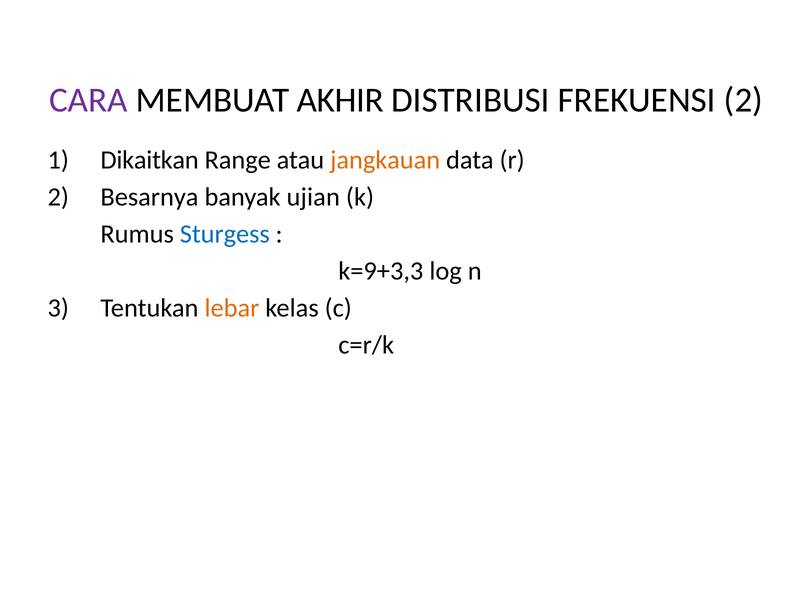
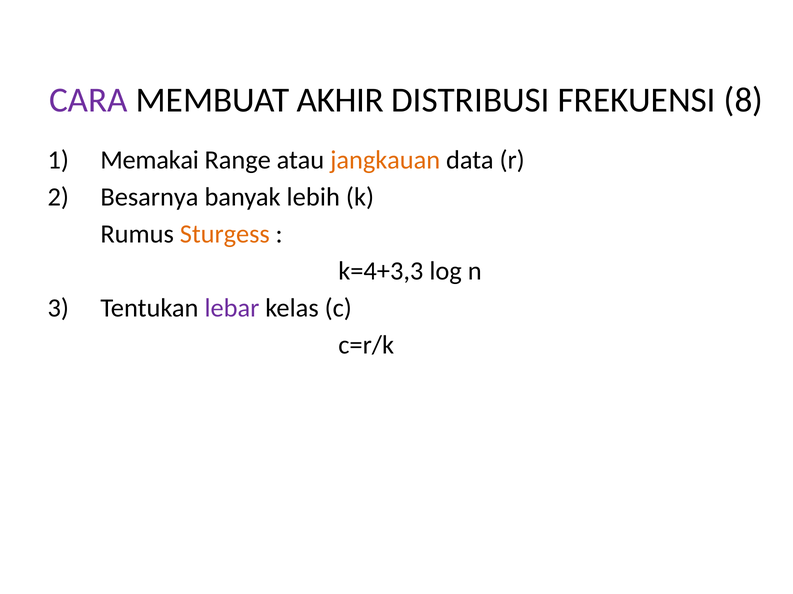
FREKUENSI 2: 2 -> 8
Dikaitkan: Dikaitkan -> Memakai
ujian: ujian -> lebih
Sturgess colour: blue -> orange
k=9+3,3: k=9+3,3 -> k=4+3,3
lebar colour: orange -> purple
